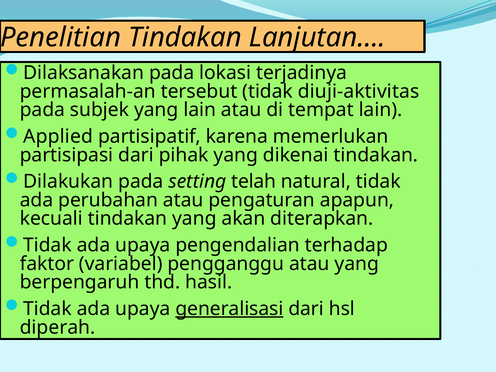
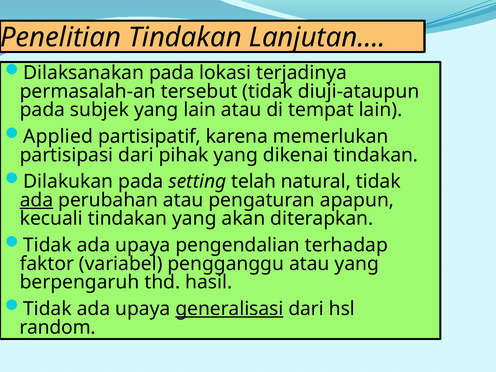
diuji-aktivitas: diuji-aktivitas -> diuji-ataupun
ada at (37, 200) underline: none -> present
diperah: diperah -> random
